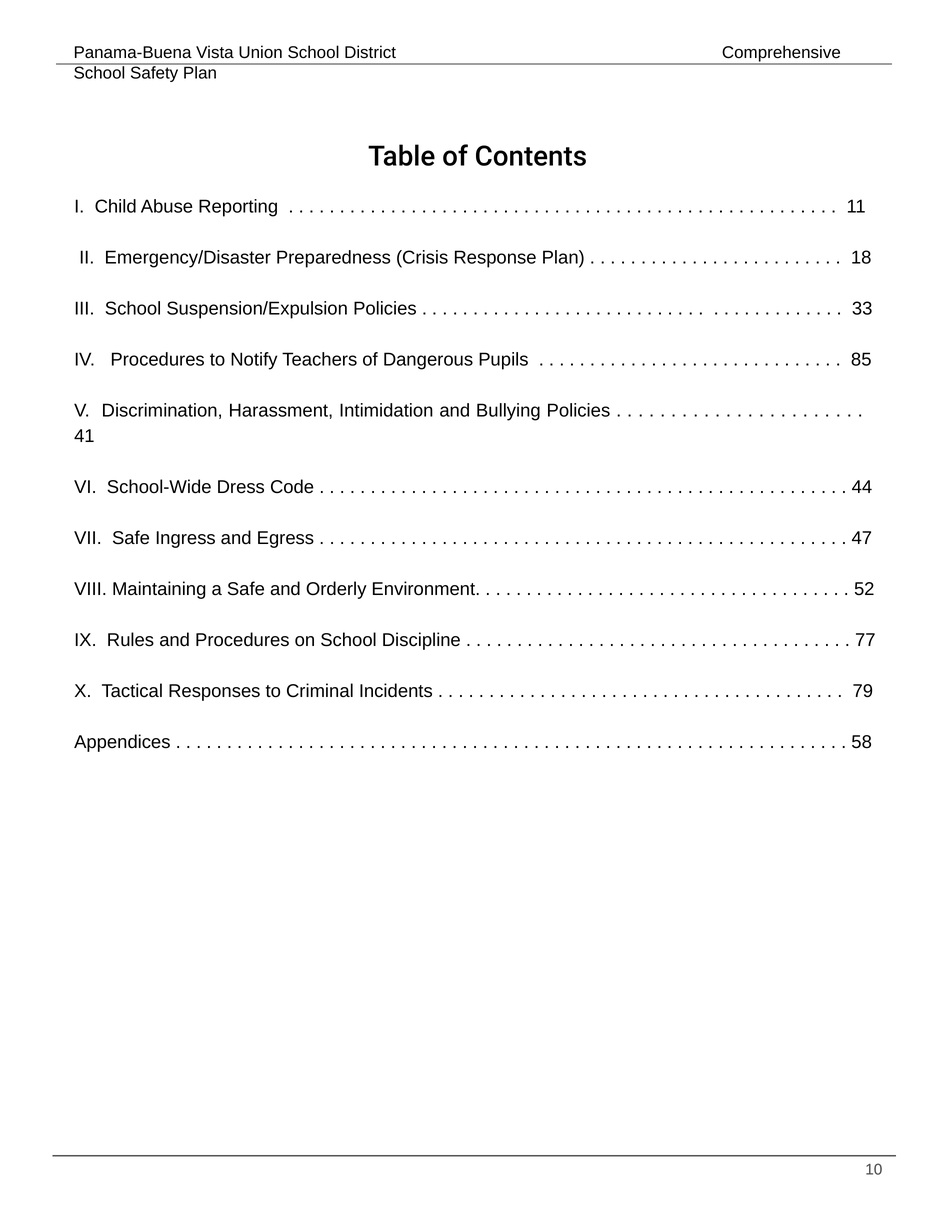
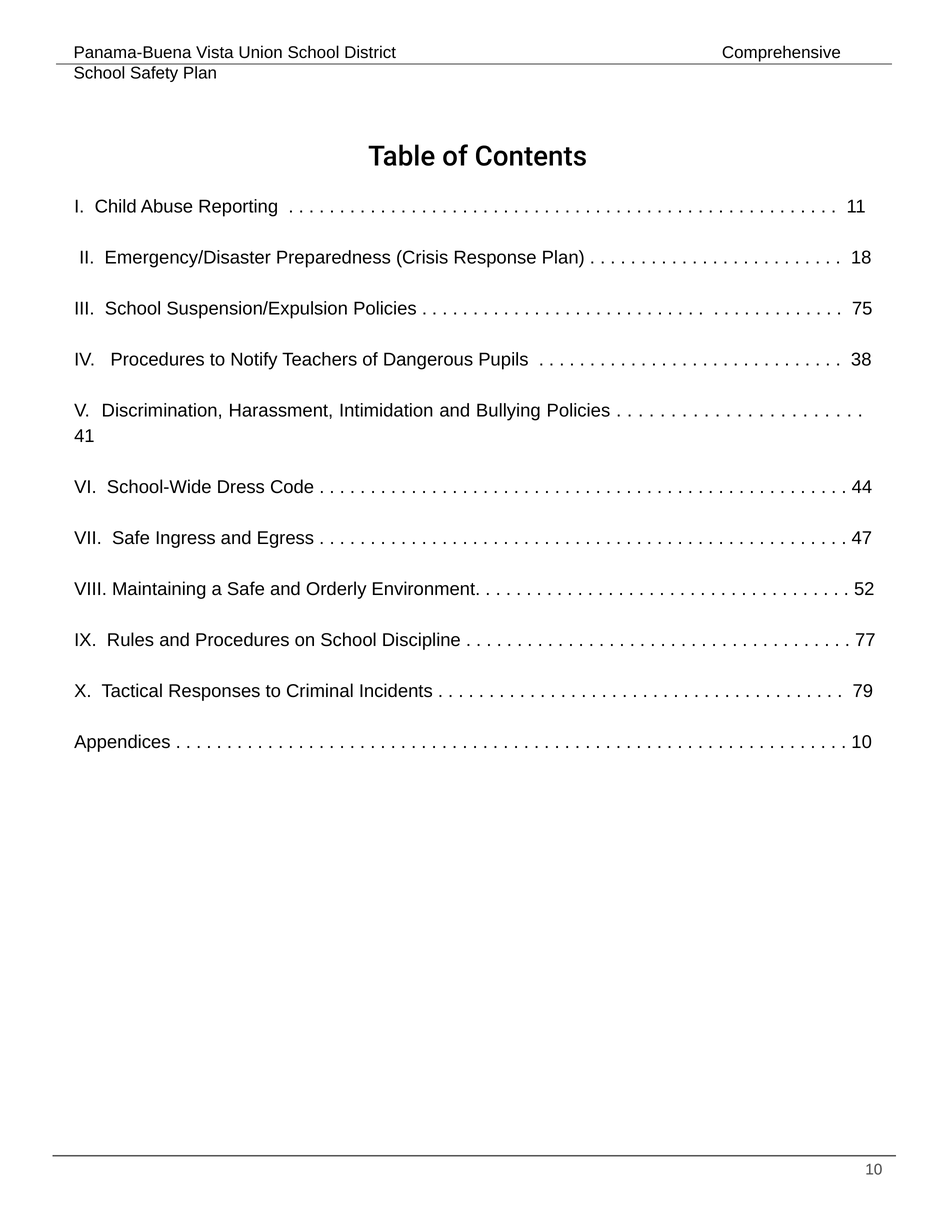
33: 33 -> 75
85: 85 -> 38
58 at (862, 742): 58 -> 10
